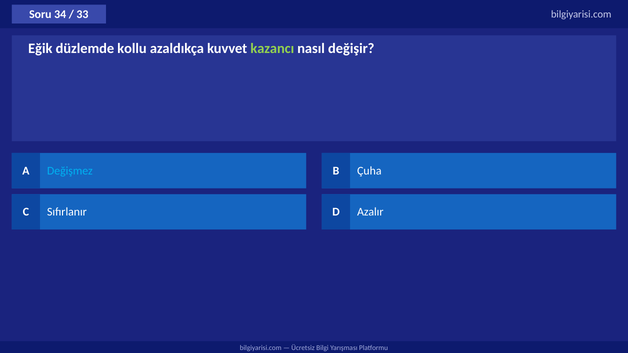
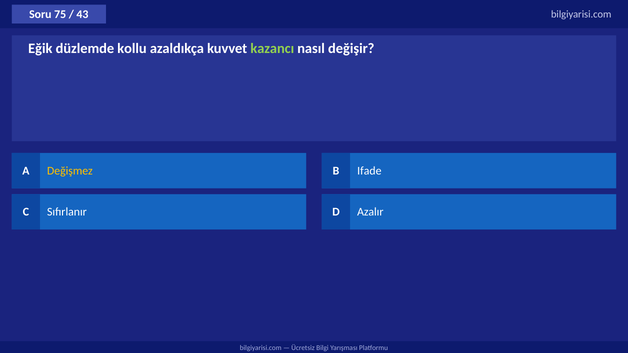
34: 34 -> 75
33: 33 -> 43
Değişmez colour: light blue -> yellow
Çuha: Çuha -> Ifade
